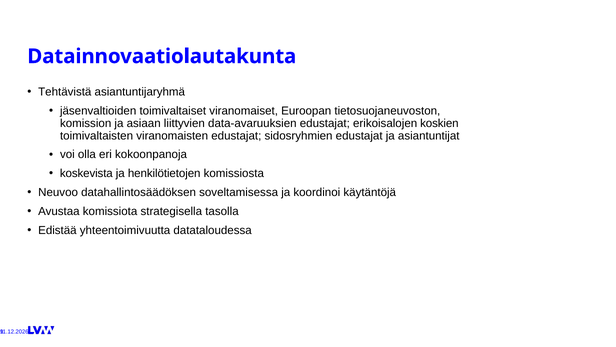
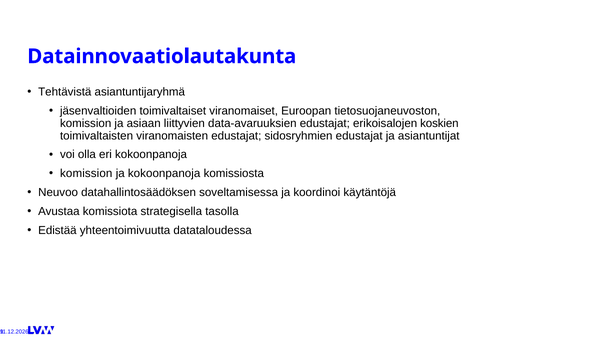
koskevista at (86, 173): koskevista -> komission
ja henkilötietojen: henkilötietojen -> kokoonpanoja
